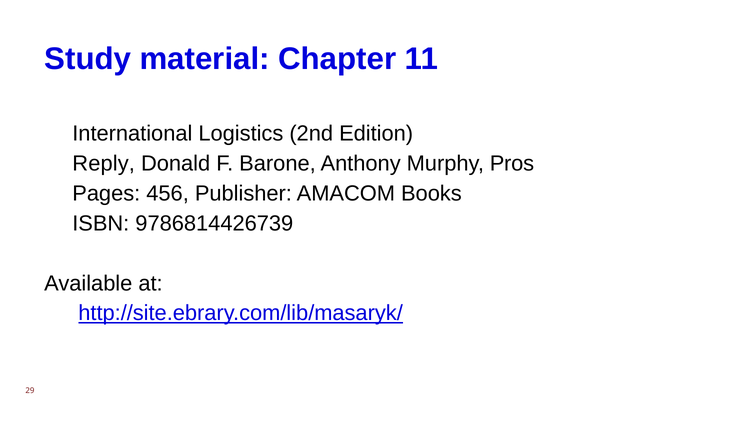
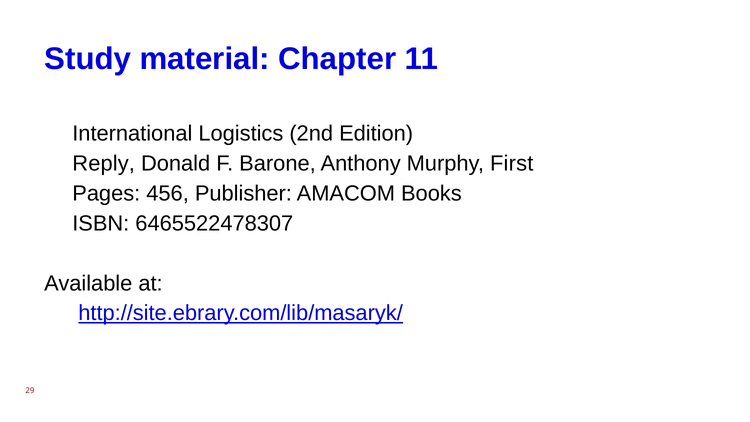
Pros: Pros -> First
9786814426739: 9786814426739 -> 6465522478307
